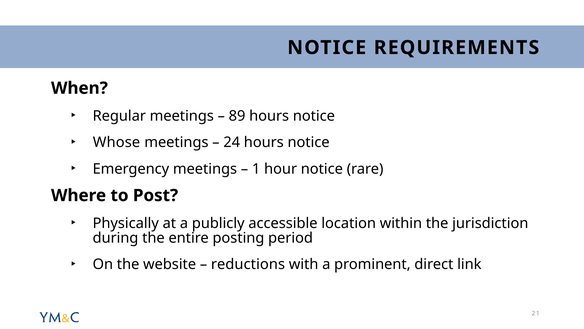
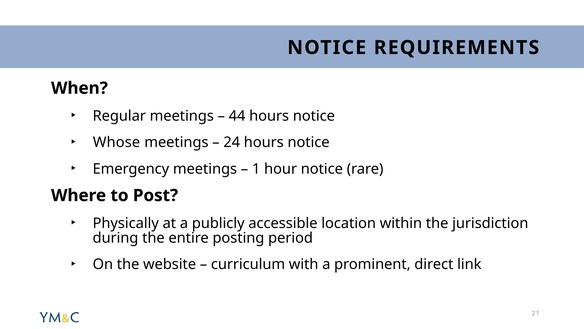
89: 89 -> 44
reductions: reductions -> curriculum
